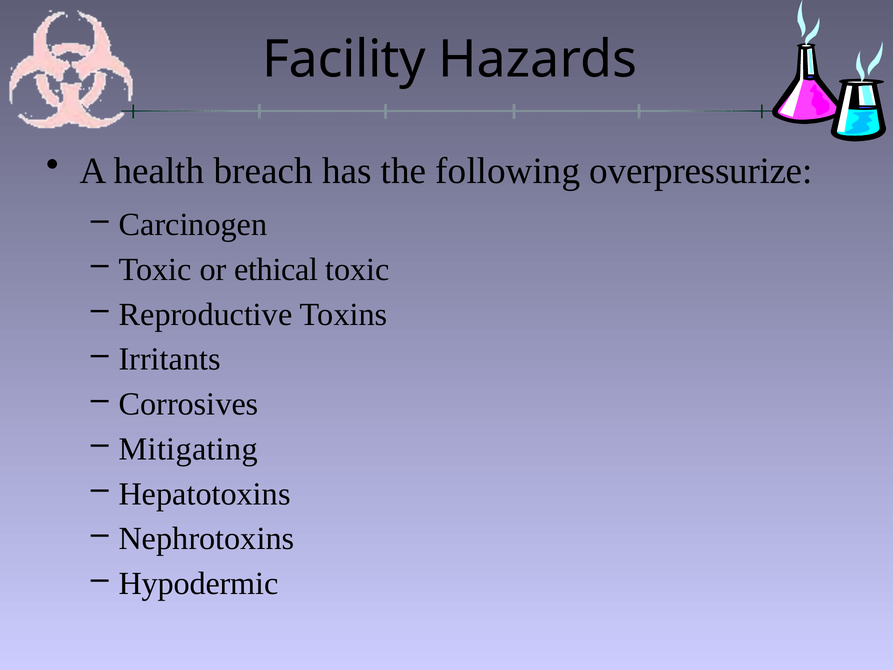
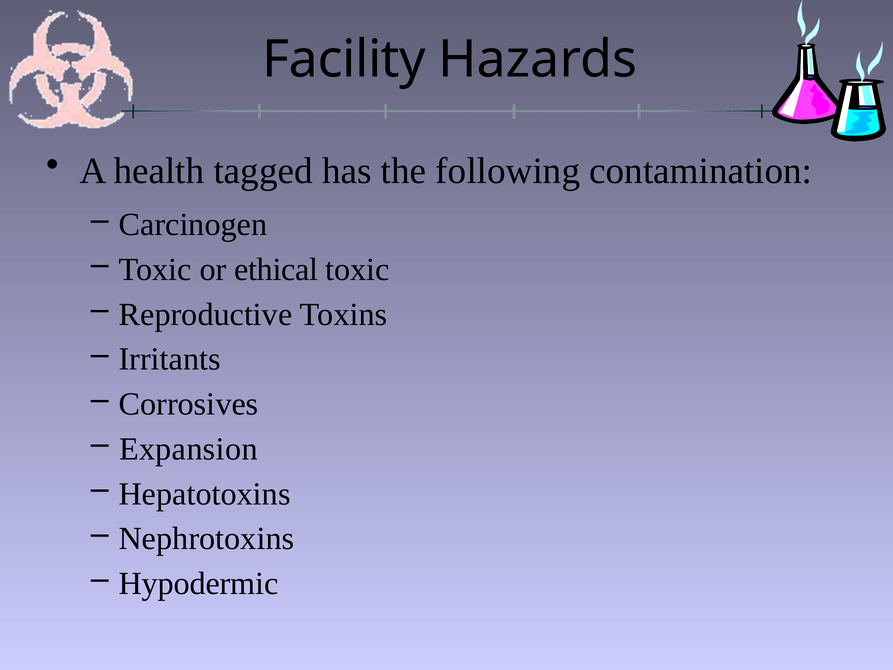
breach: breach -> tagged
overpressurize: overpressurize -> contamination
Mitigating: Mitigating -> Expansion
